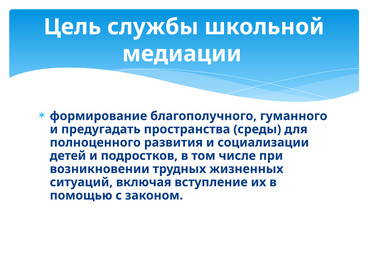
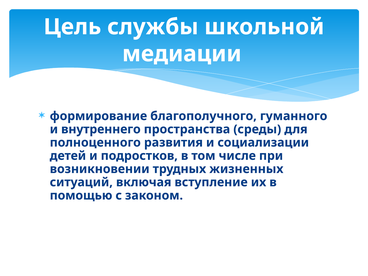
предугадать: предугадать -> внутреннего
